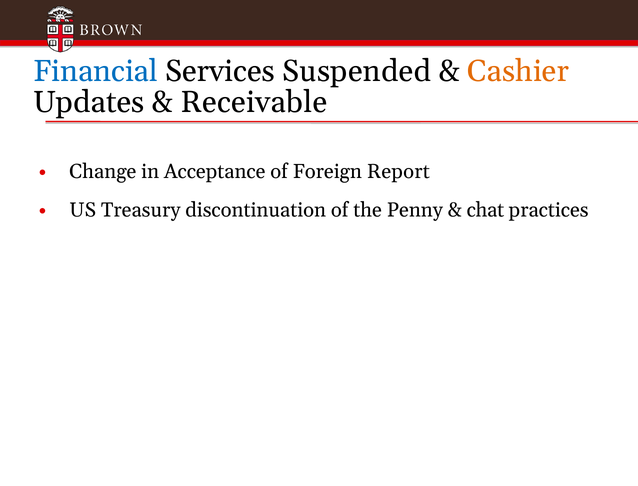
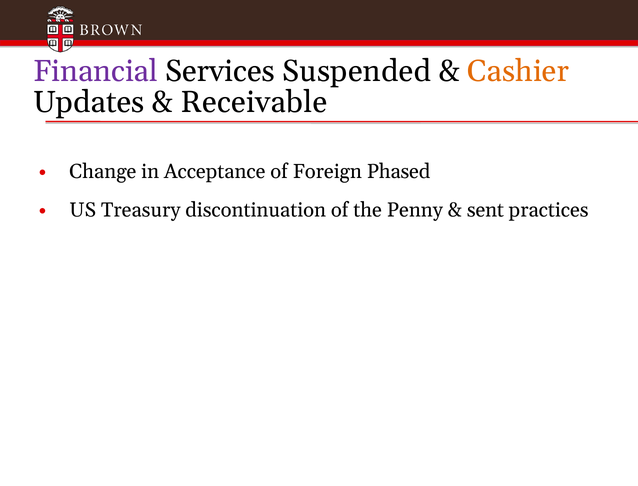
Financial colour: blue -> purple
Report: Report -> Phased
chat: chat -> sent
